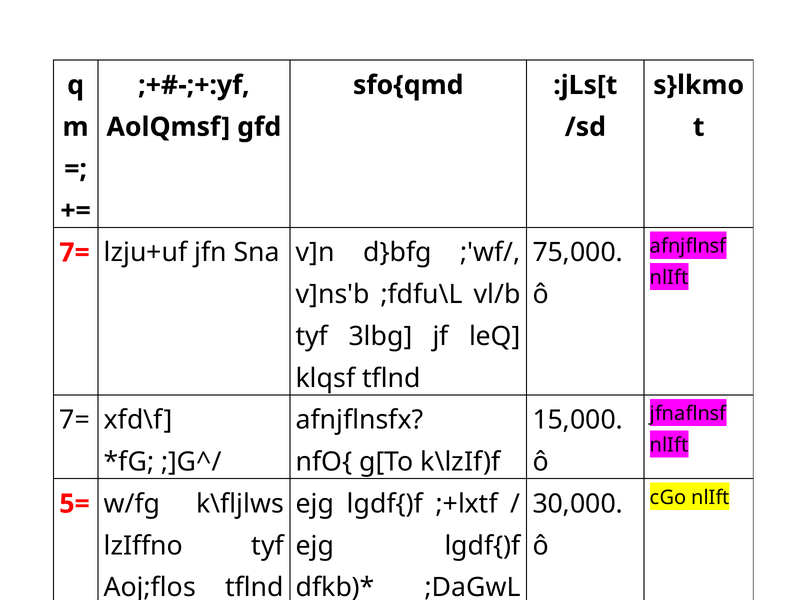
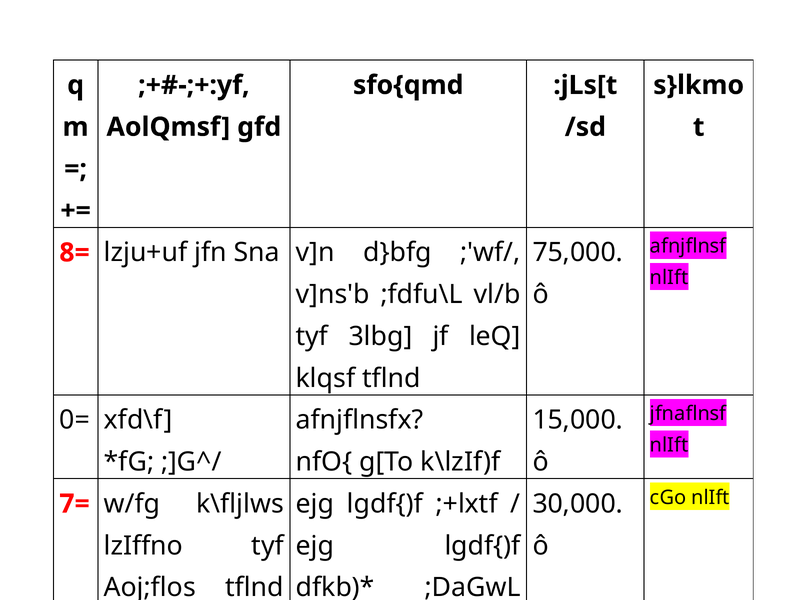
7= at (75, 253): 7= -> 8=
7= at (75, 420): 7= -> 0=
5=: 5= -> 7=
